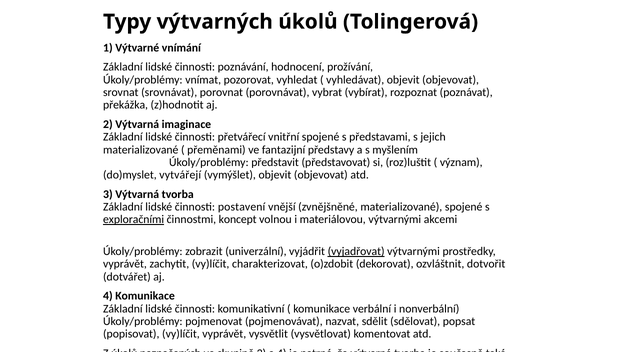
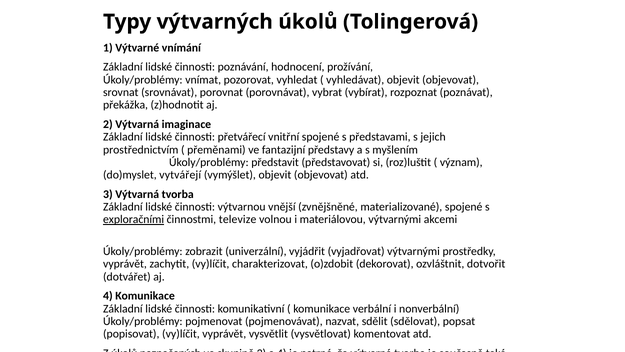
materializované at (141, 149): materializované -> prostřednictvím
postavení: postavení -> výtvarnou
koncept: koncept -> televize
vyjadřovat underline: present -> none
